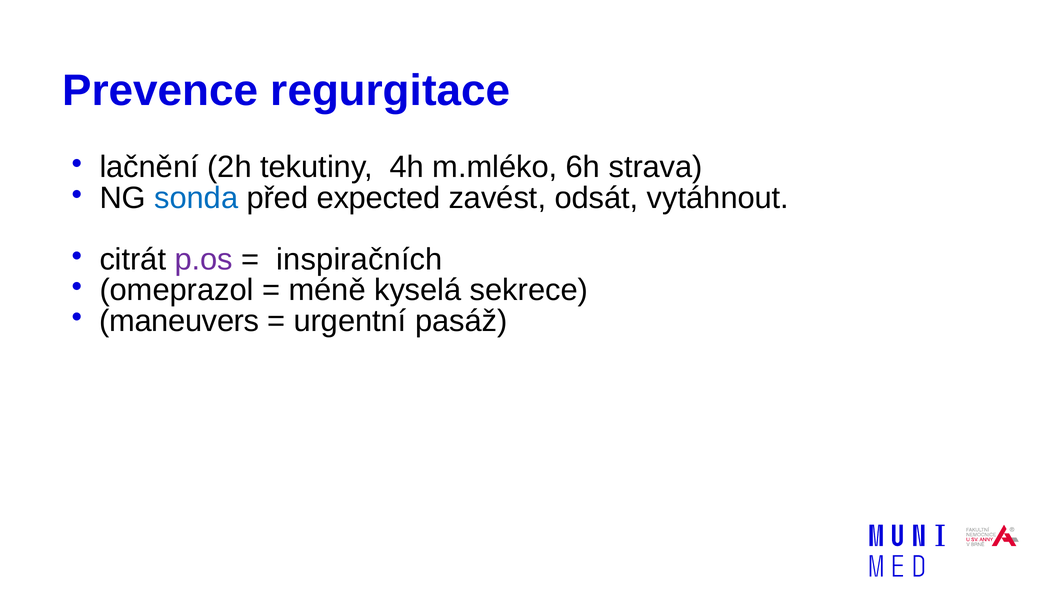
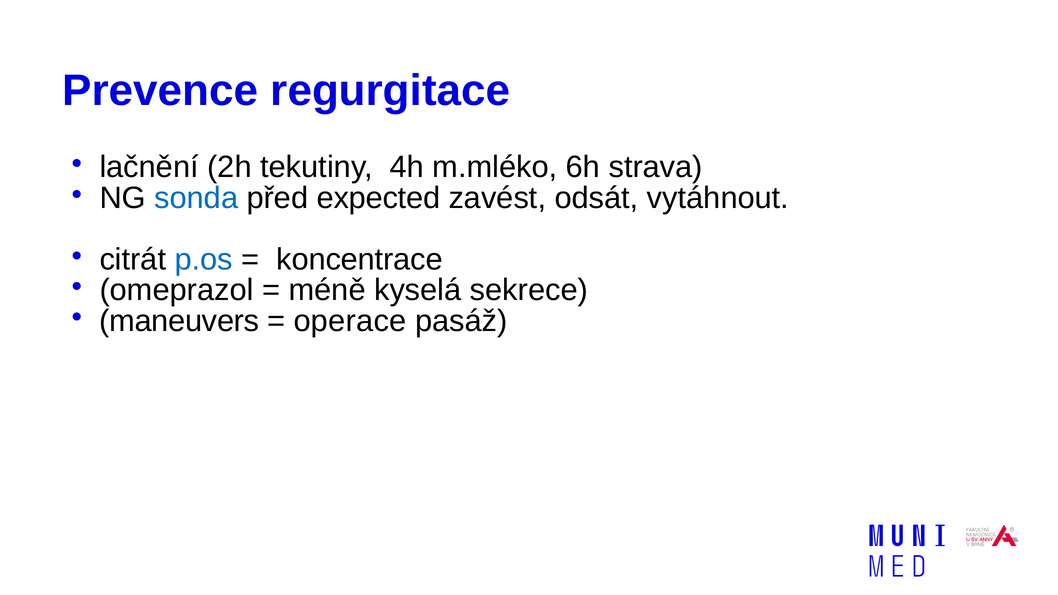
p.os colour: purple -> blue
inspiračních: inspiračních -> koncentrace
urgentní: urgentní -> operace
